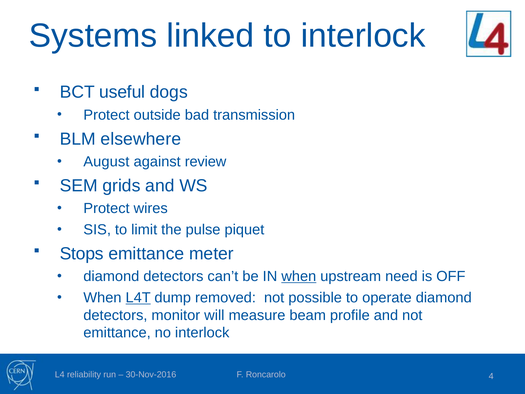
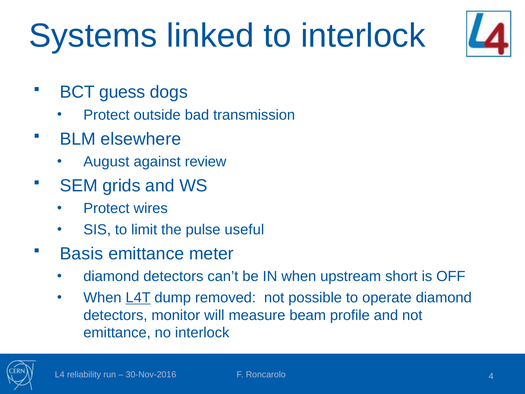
useful: useful -> guess
piquet: piquet -> useful
Stops: Stops -> Basis
when at (299, 276) underline: present -> none
need: need -> short
